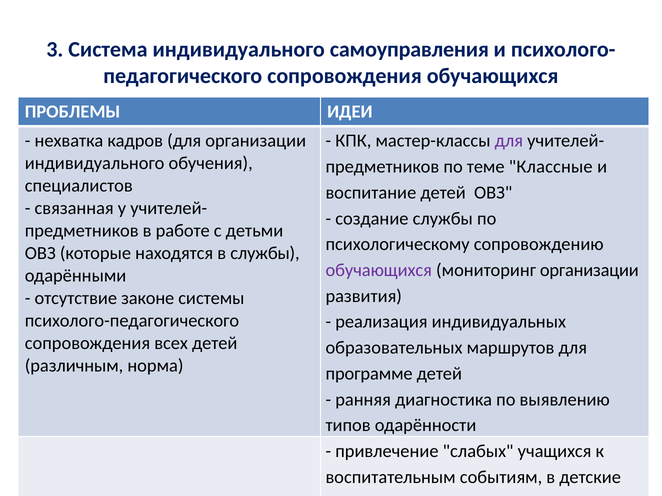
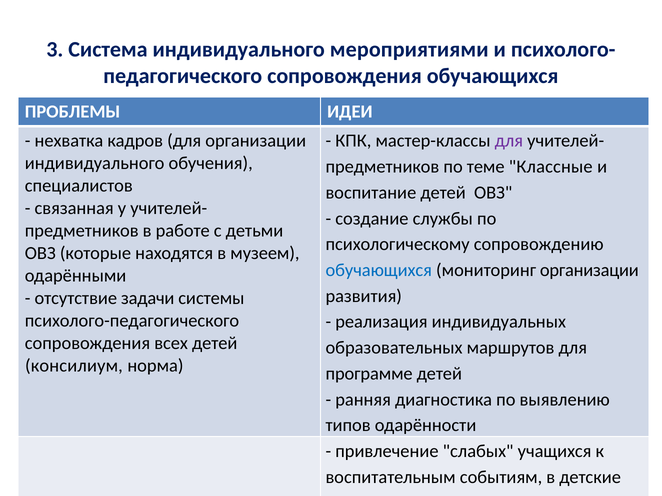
самоуправления: самоуправления -> мероприятиями
в службы: службы -> музеем
обучающихся at (379, 270) colour: purple -> blue
законе: законе -> задачи
различным: различным -> консилиум
